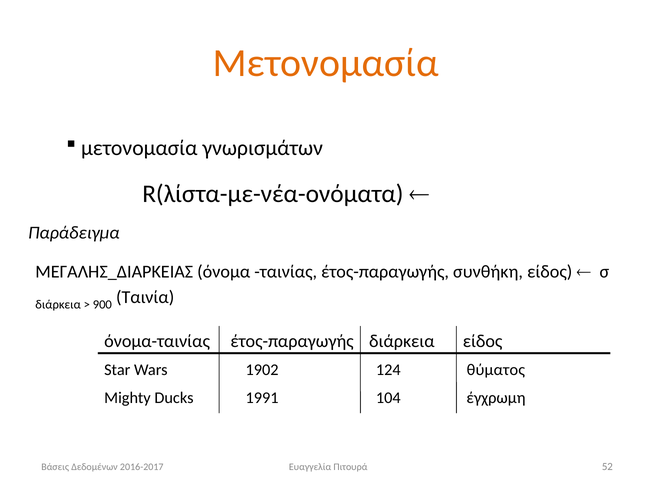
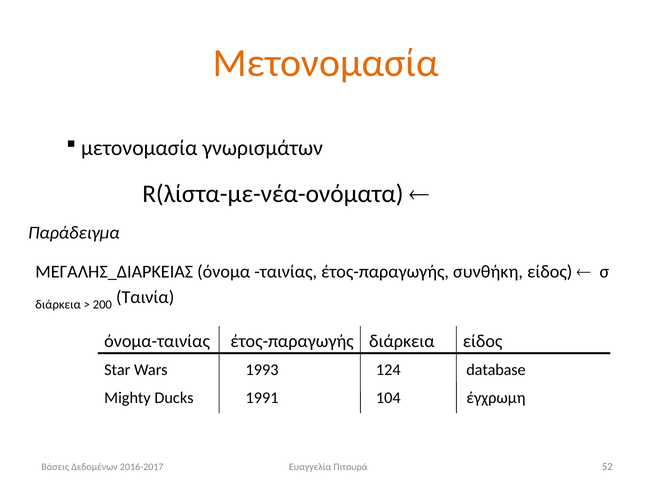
900: 900 -> 200
1902: 1902 -> 1993
θύματος: θύματος -> database
